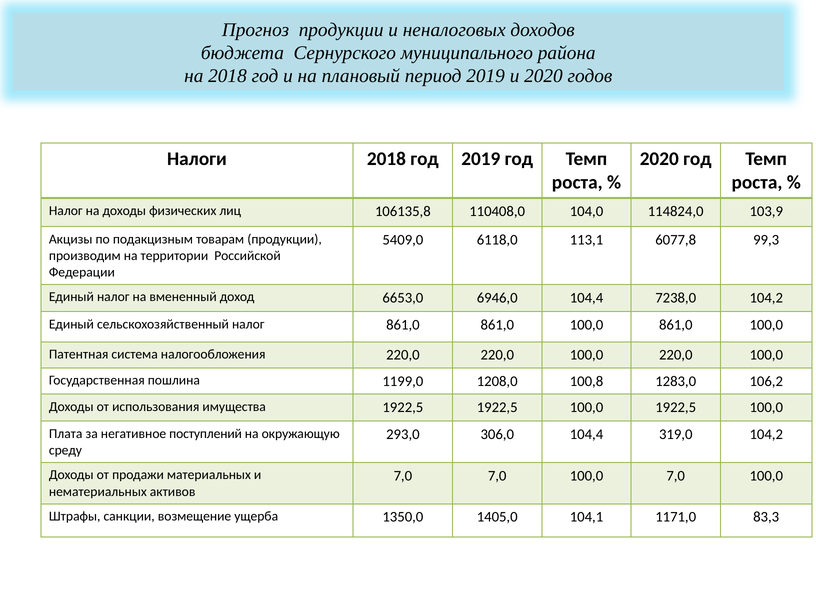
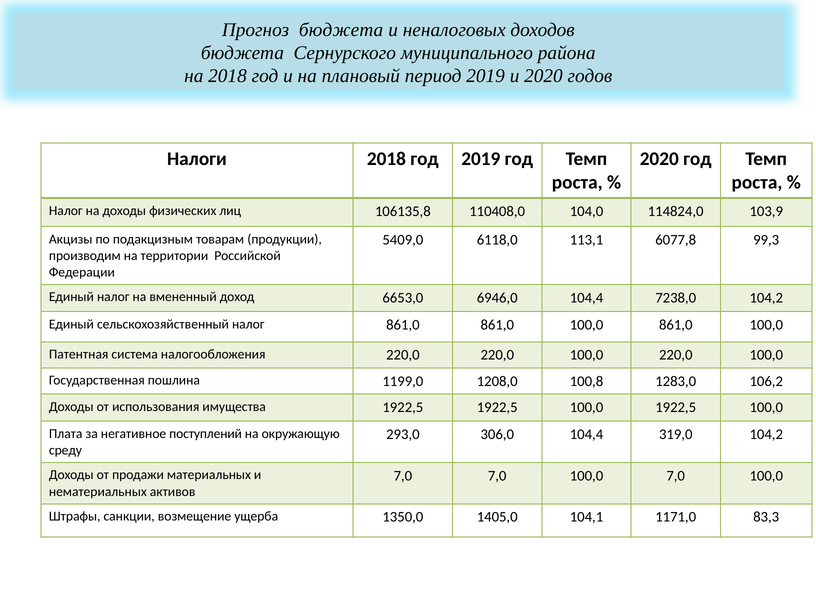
Прогноз продукции: продукции -> бюджета
